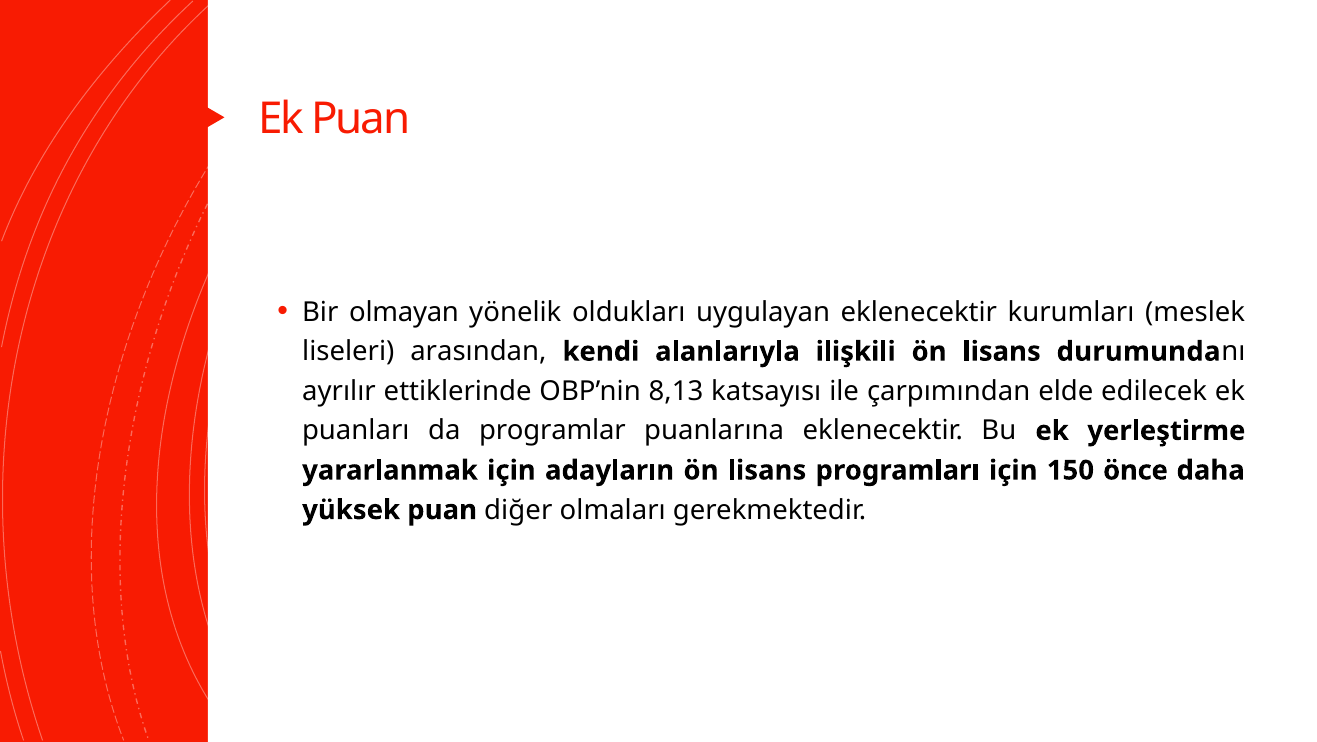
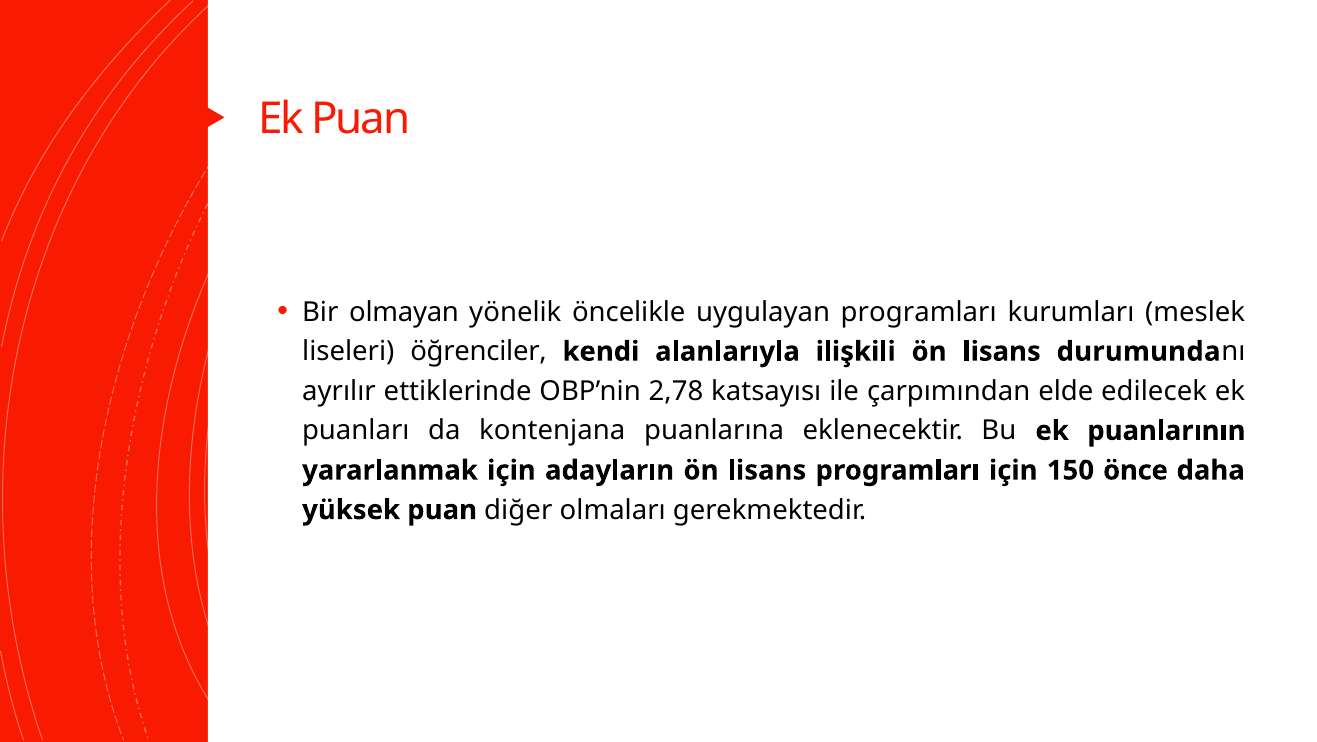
oldukları: oldukları -> öncelikle
uygulayan eklenecektir: eklenecektir -> programları
arasından: arasından -> öğrenciler
8,13: 8,13 -> 2,78
programlar: programlar -> kontenjana
yerleştirme: yerleştirme -> puanlarının
